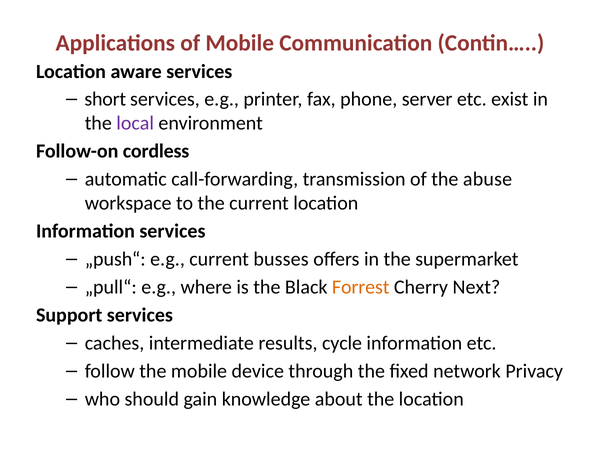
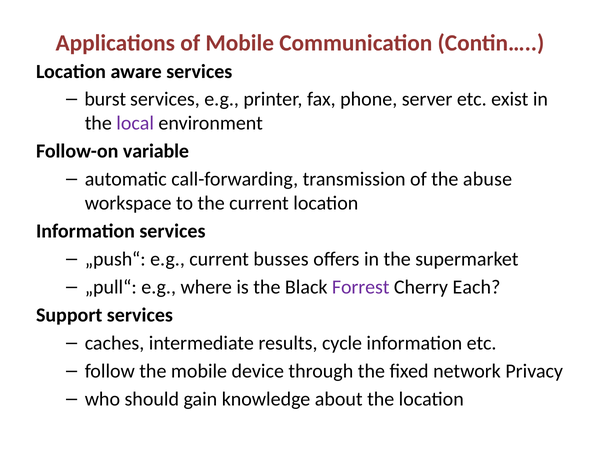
short: short -> burst
cordless: cordless -> variable
Forrest colour: orange -> purple
Next: Next -> Each
